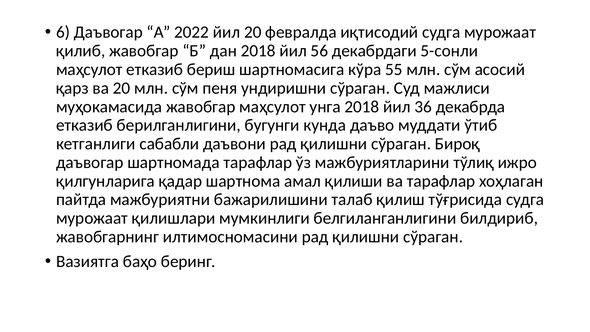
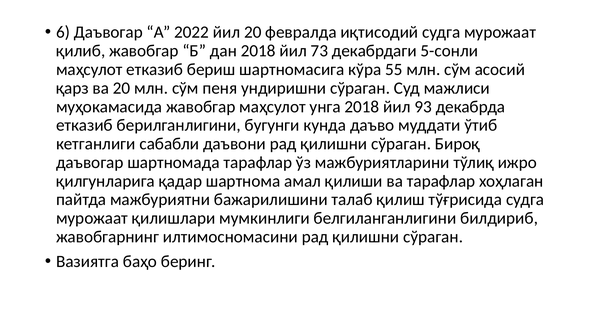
56: 56 -> 73
36: 36 -> 93
